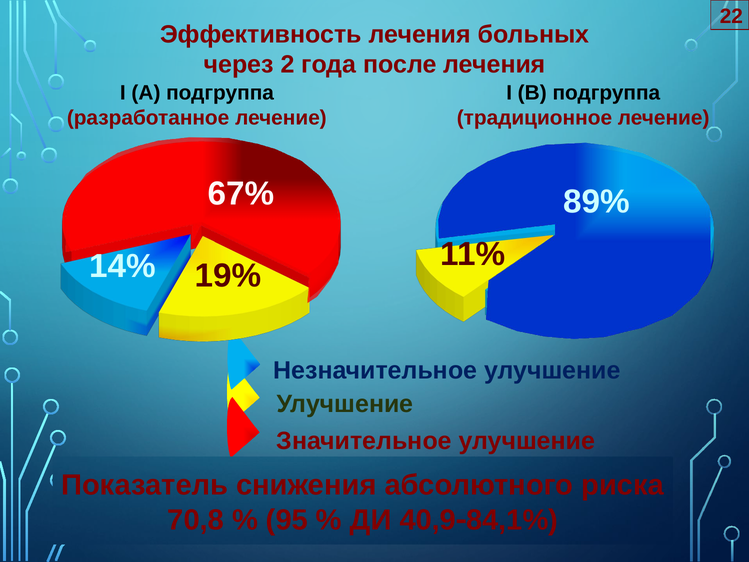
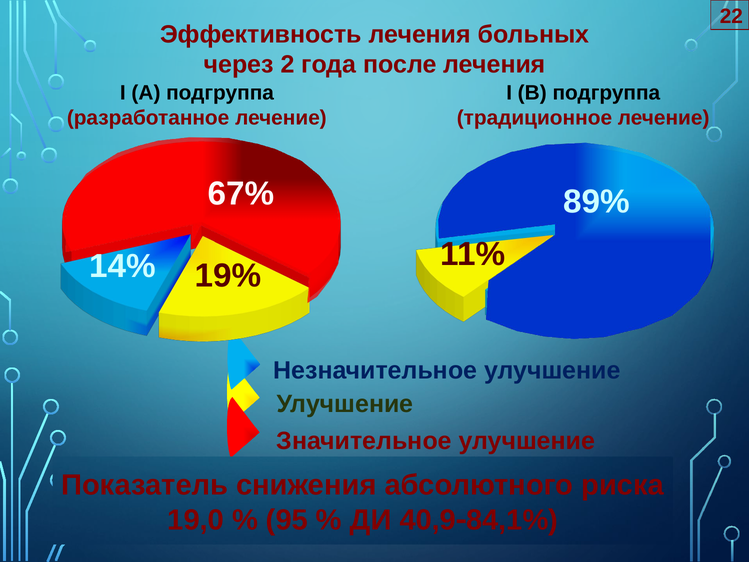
70,8: 70,8 -> 19,0
